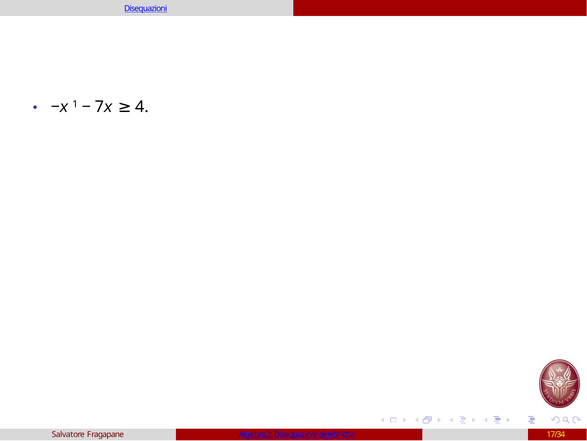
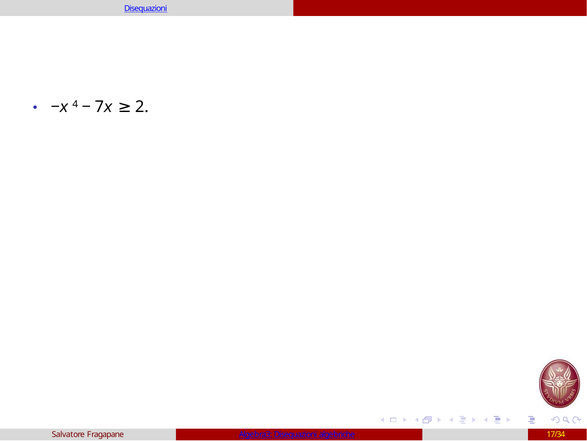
1: 1 -> 4
4: 4 -> 2
